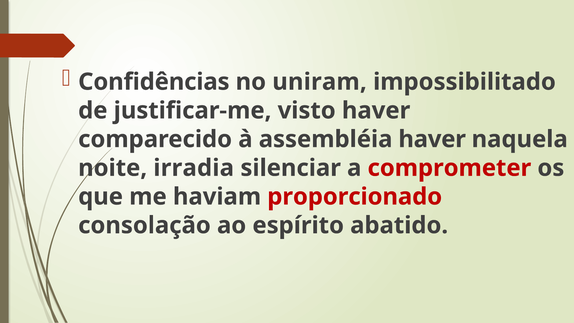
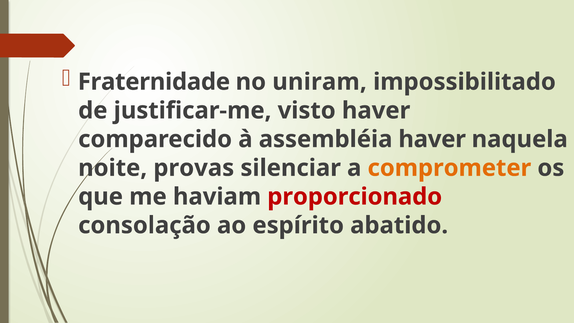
Confidências: Confidências -> Fraternidade
irradia: irradia -> provas
comprometer colour: red -> orange
